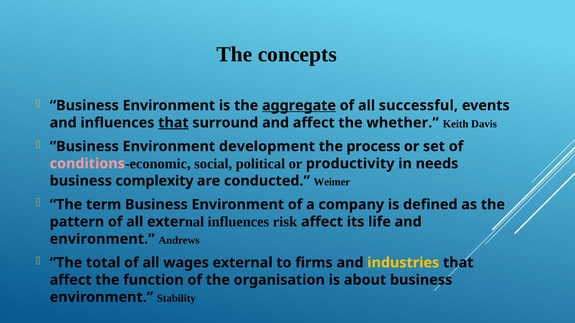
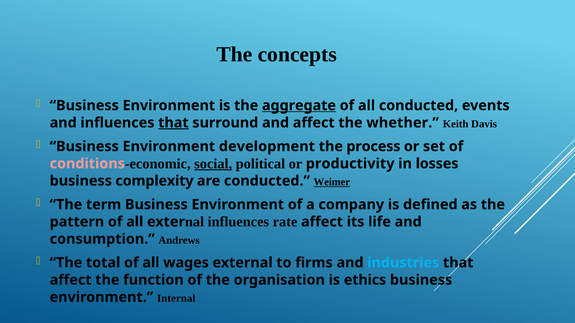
all successful: successful -> conducted
social underline: none -> present
needs: needs -> losses
Weimer underline: none -> present
risk: risk -> rate
environment at (102, 239): environment -> consumption
industries colour: yellow -> light blue
about: about -> ethics
Stability: Stability -> Internal
